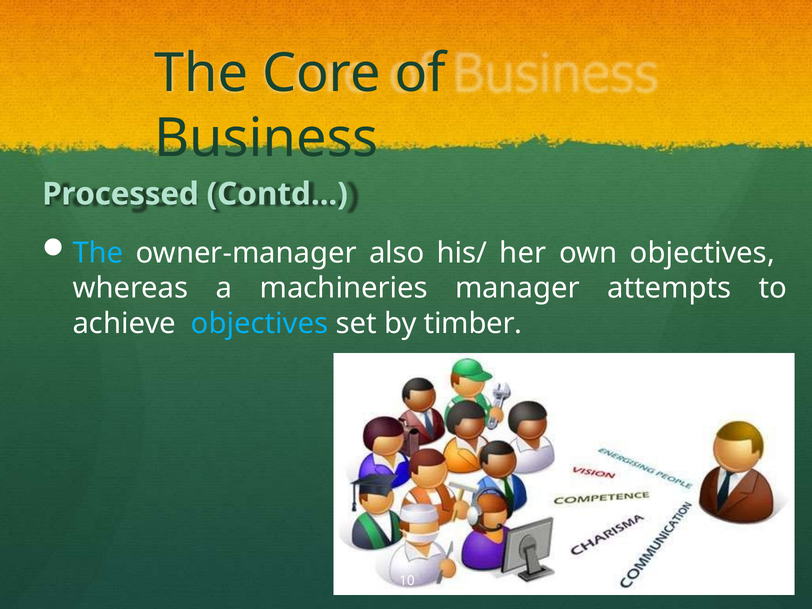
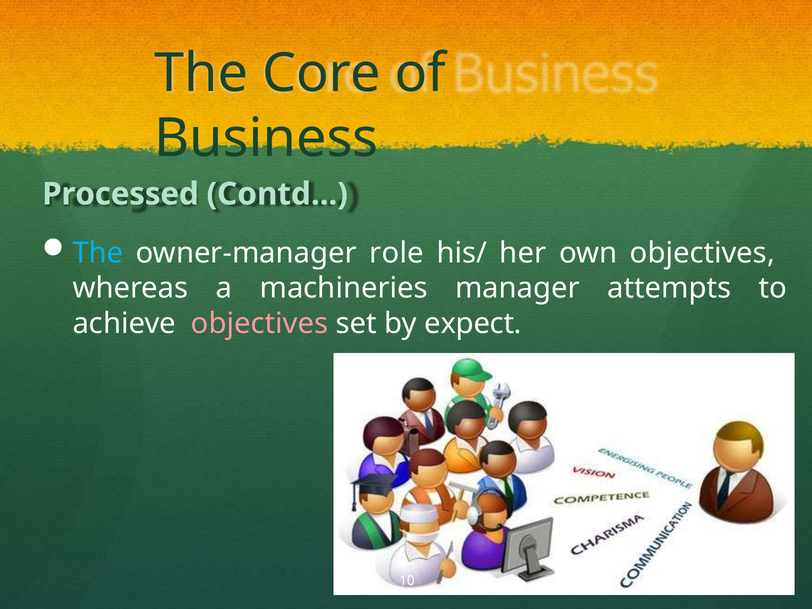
also: also -> role
objectives at (260, 323) colour: light blue -> pink
timber: timber -> expect
